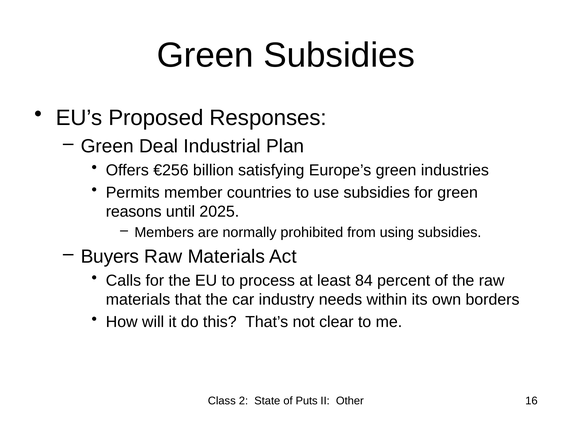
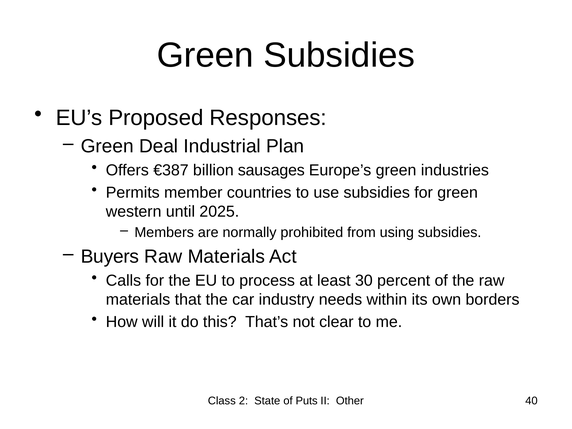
€256: €256 -> €387
satisfying: satisfying -> sausages
reasons: reasons -> western
84: 84 -> 30
16: 16 -> 40
